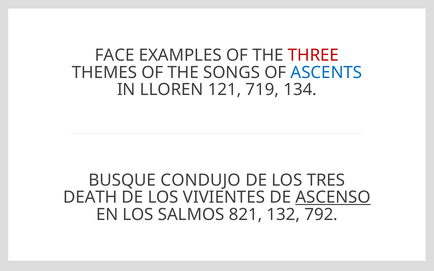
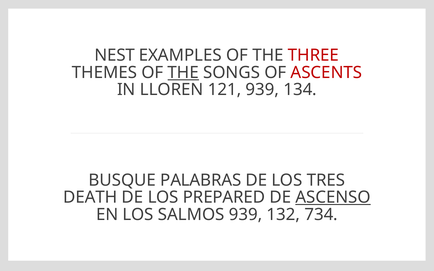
FACE: FACE -> NEST
THE at (183, 73) underline: none -> present
ASCENTS colour: blue -> red
121 719: 719 -> 939
CONDUJO: CONDUJO -> PALABRAS
VIVIENTES: VIVIENTES -> PREPARED
SALMOS 821: 821 -> 939
792: 792 -> 734
